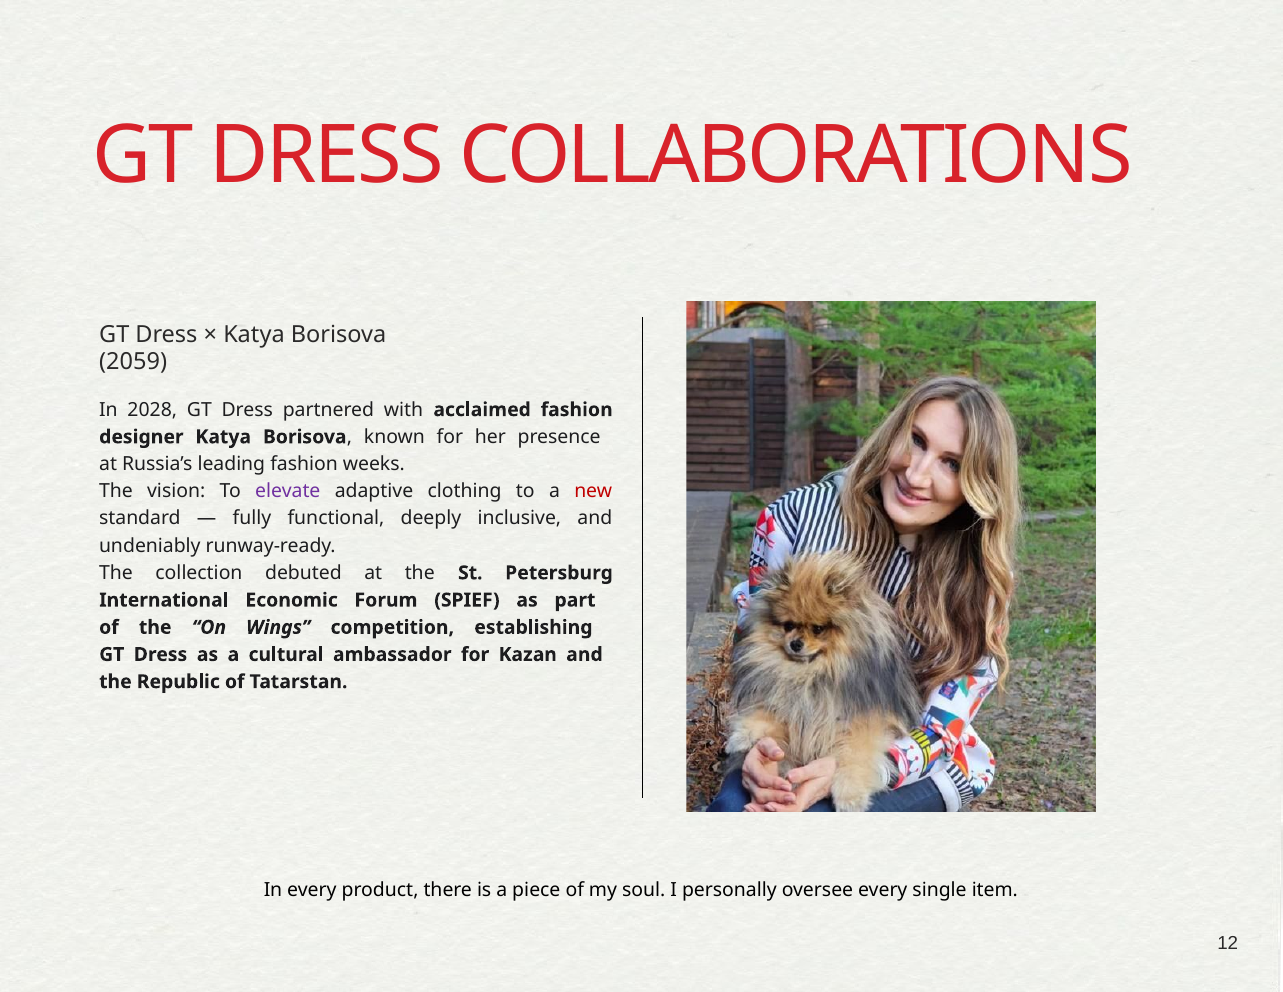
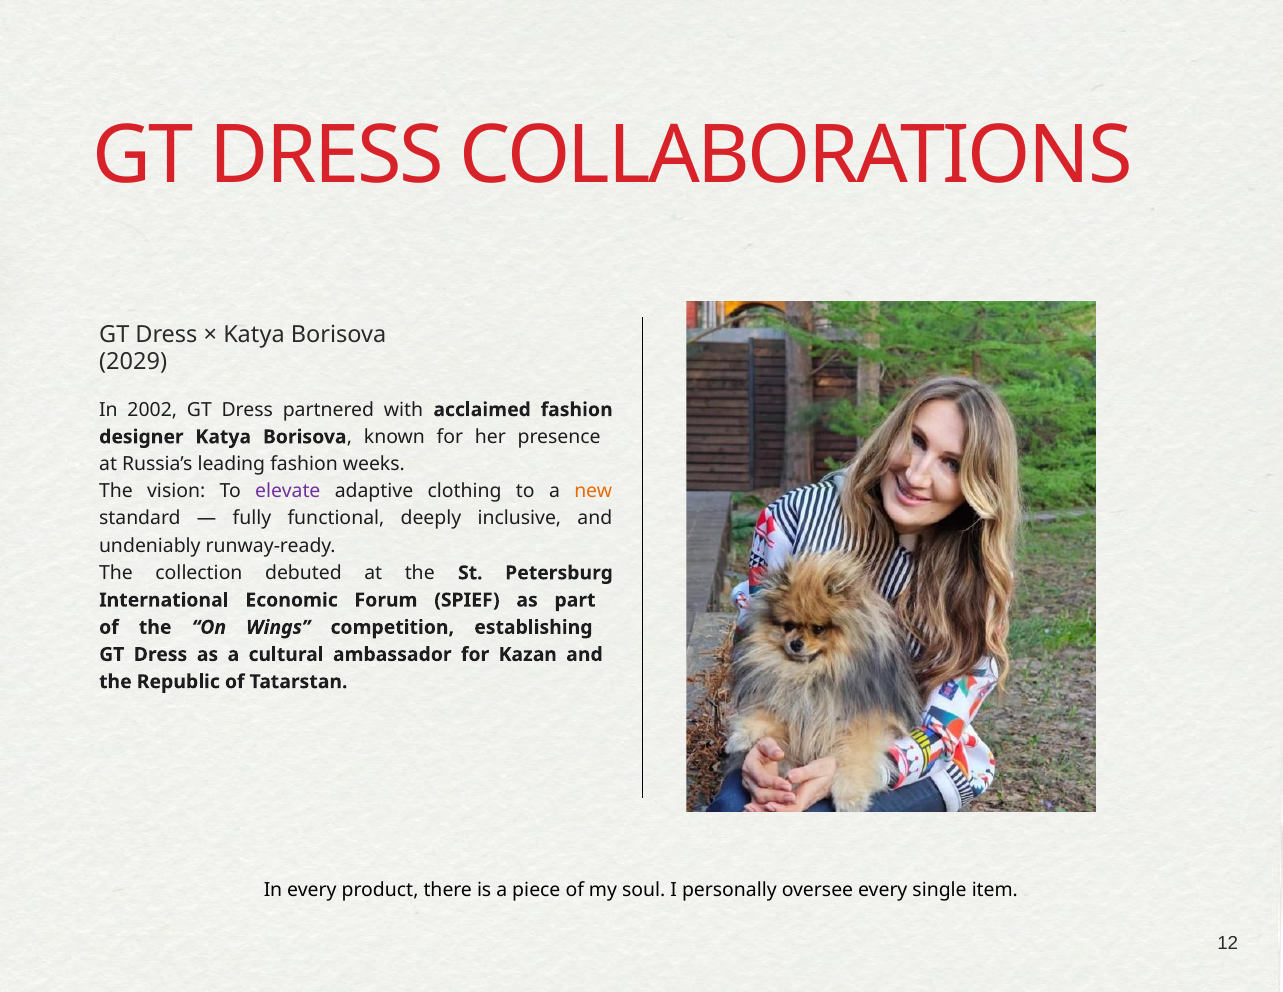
2059: 2059 -> 2029
2028: 2028 -> 2002
new colour: red -> orange
